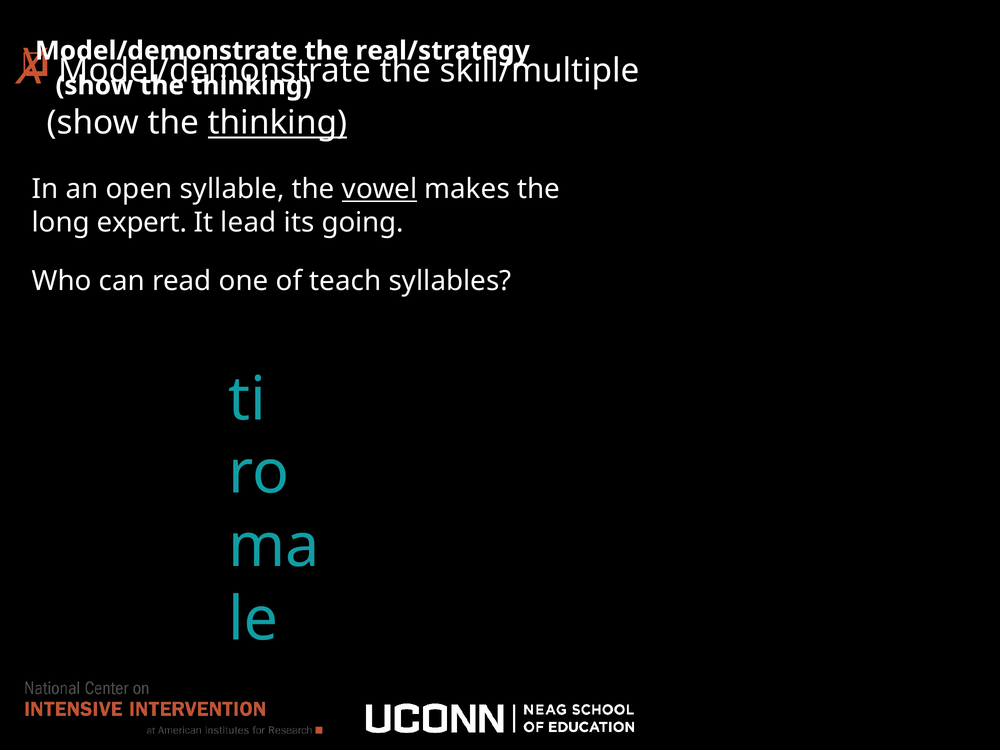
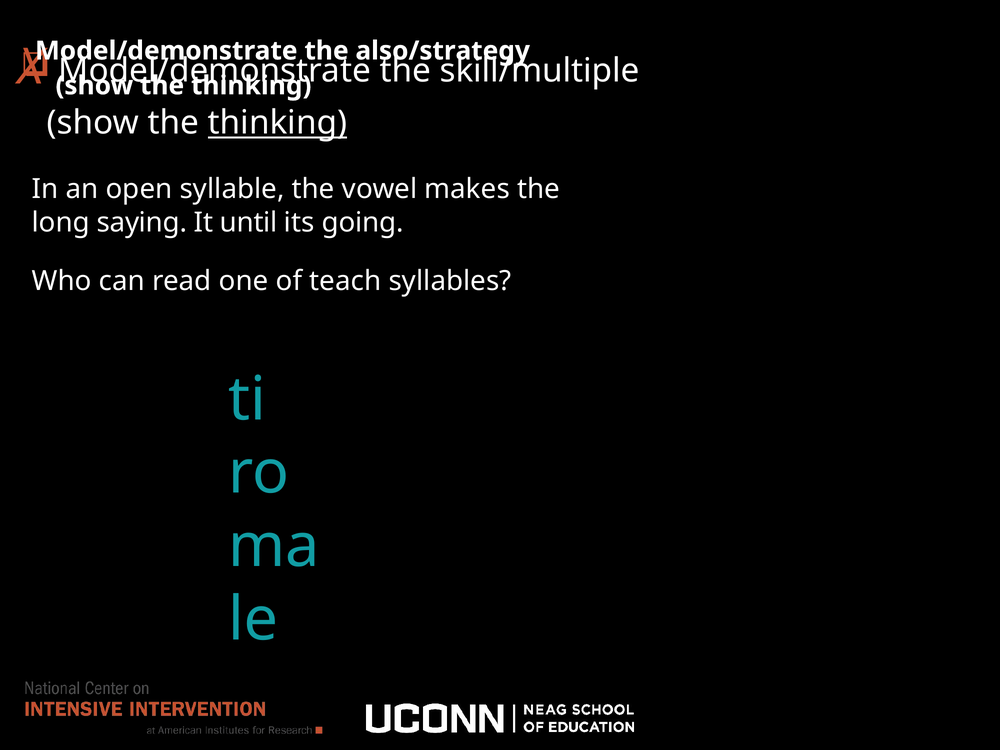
real/strategy: real/strategy -> also/strategy
vowel underline: present -> none
expert: expert -> saying
lead: lead -> until
